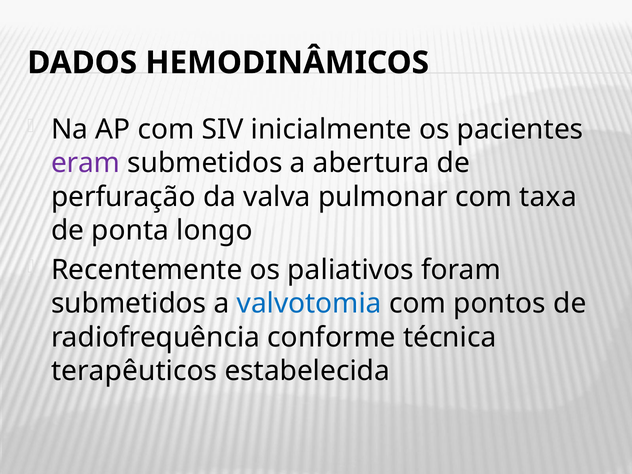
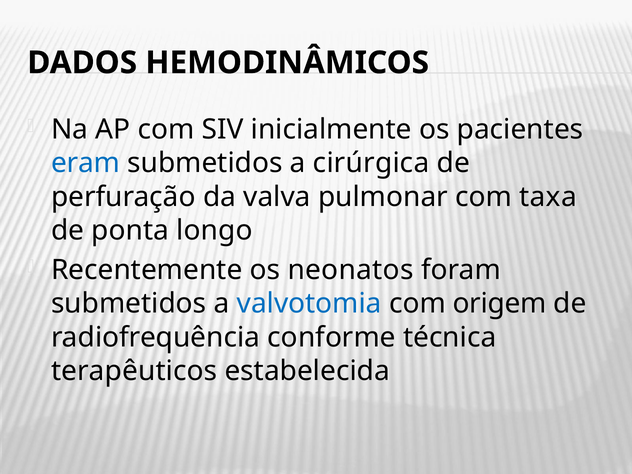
eram colour: purple -> blue
abertura: abertura -> cirúrgica
paliativos: paliativos -> neonatos
pontos: pontos -> origem
